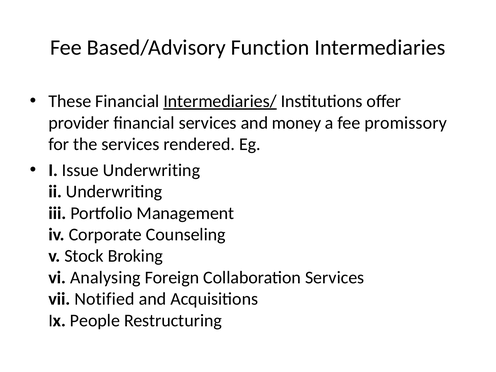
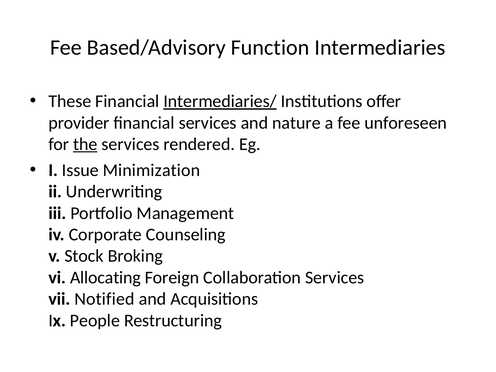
money: money -> nature
promissory: promissory -> unforeseen
the underline: none -> present
Issue Underwriting: Underwriting -> Minimization
Analysing: Analysing -> Allocating
